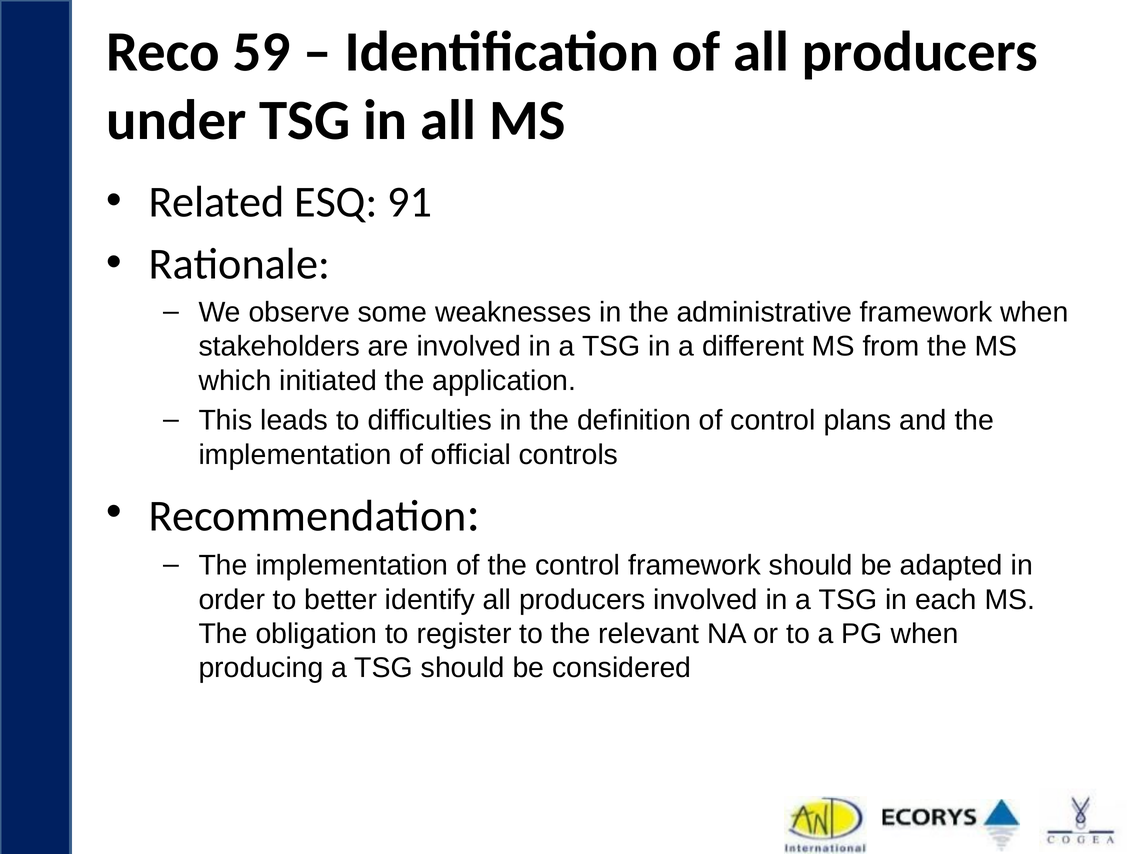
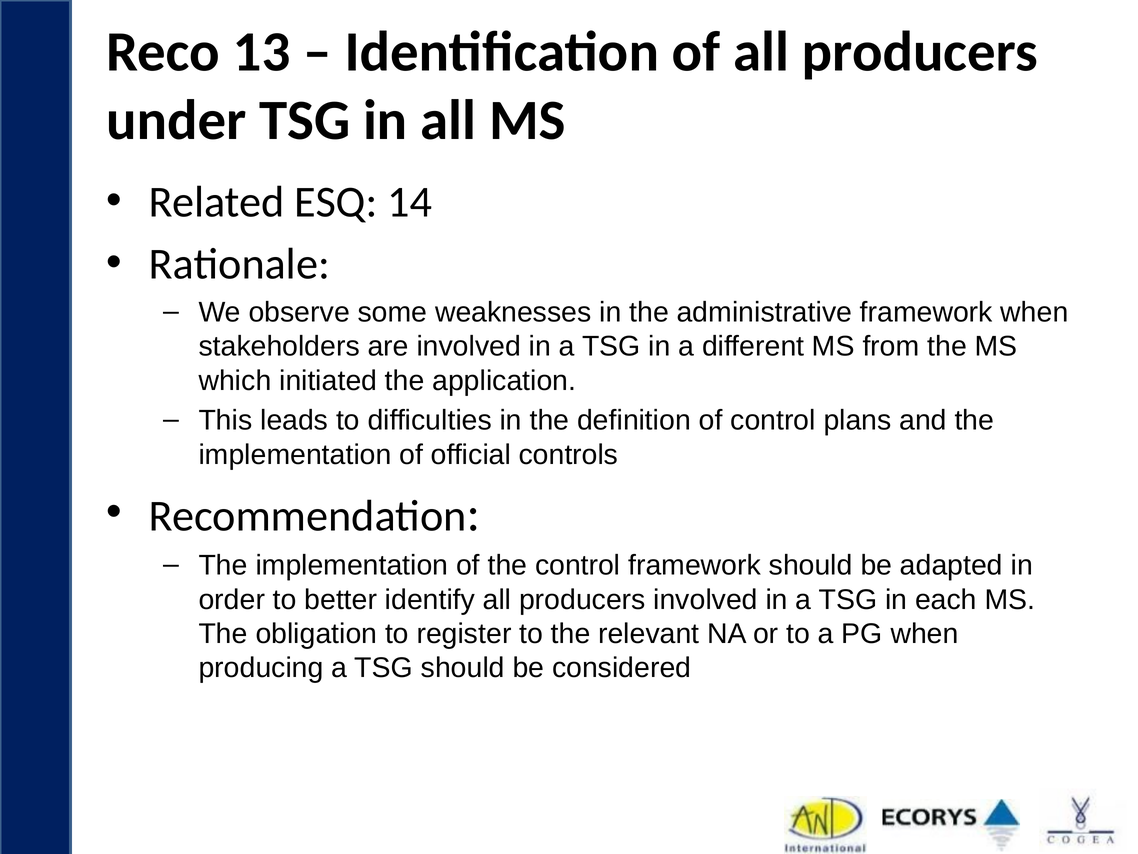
59: 59 -> 13
91: 91 -> 14
